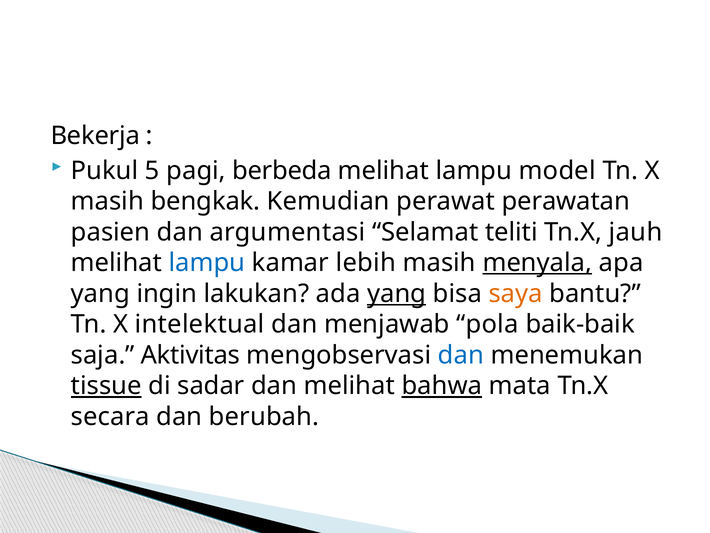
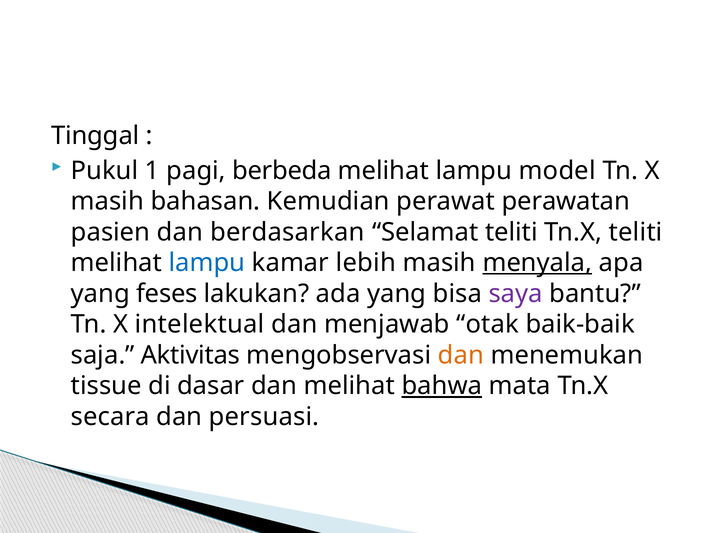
Bekerja: Bekerja -> Tinggal
5: 5 -> 1
bengkak: bengkak -> bahasan
argumentasi: argumentasi -> berdasarkan
Tn.X jauh: jauh -> teliti
ingin: ingin -> feses
yang at (397, 293) underline: present -> none
saya colour: orange -> purple
pola: pola -> otak
dan at (461, 355) colour: blue -> orange
tissue underline: present -> none
sadar: sadar -> dasar
berubah: berubah -> persuasi
